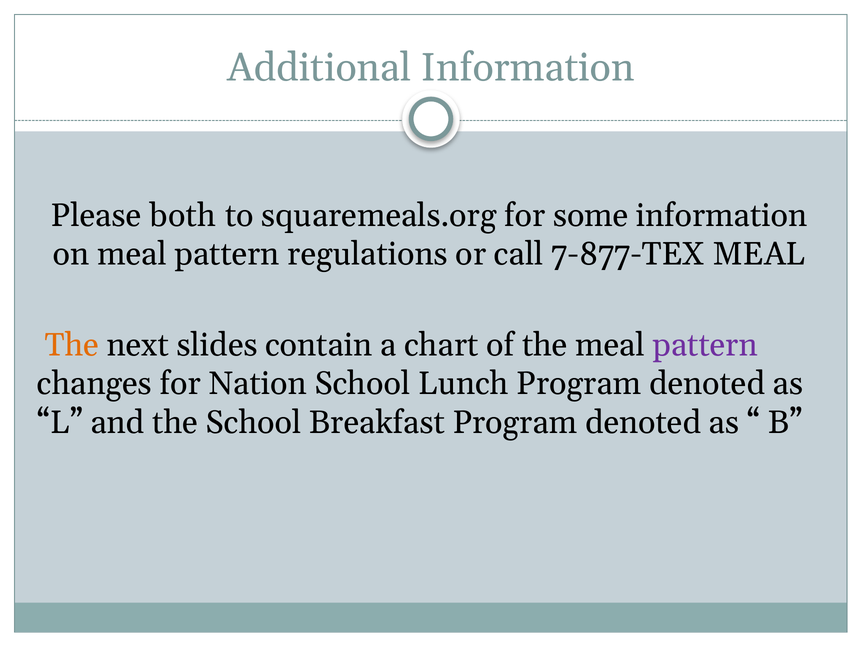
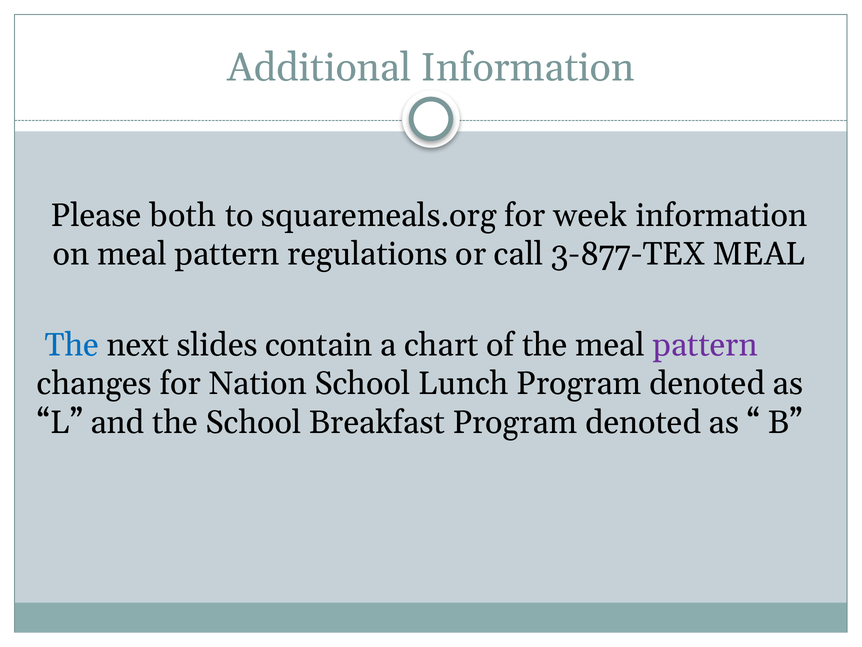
some: some -> week
7-877-TEX: 7-877-TEX -> 3-877-TEX
The at (72, 345) colour: orange -> blue
